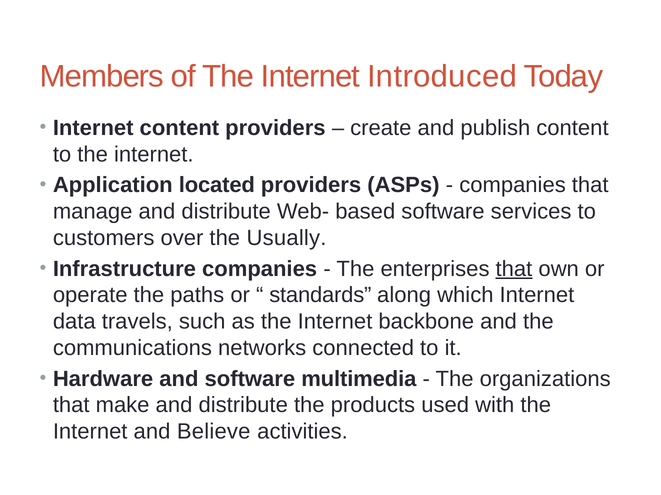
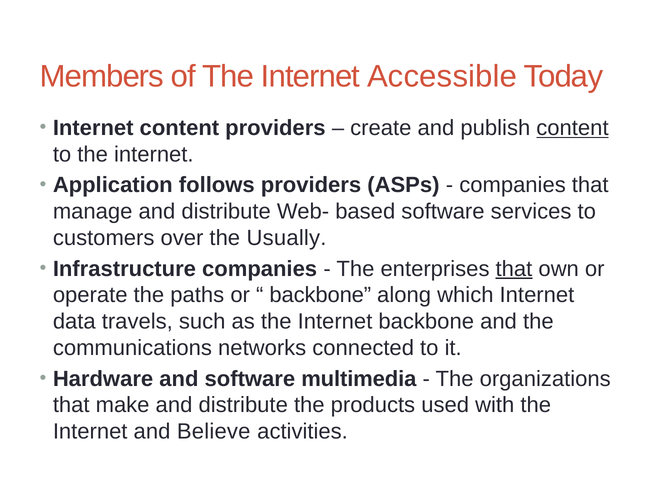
Introduced: Introduced -> Accessible
content at (572, 128) underline: none -> present
located: located -> follows
standards at (320, 296): standards -> backbone
